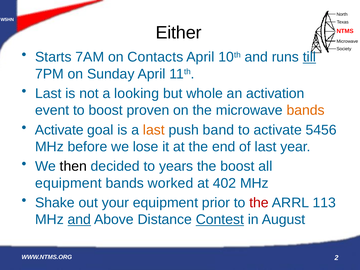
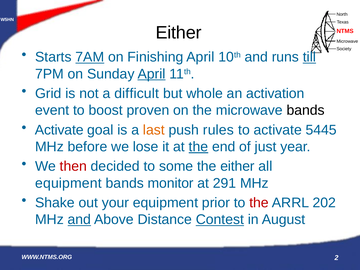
7AM underline: none -> present
Contacts: Contacts -> Finishing
April at (152, 74) underline: none -> present
Last at (48, 94): Last -> Grid
looking: looking -> difficult
bands at (306, 110) colour: orange -> black
band: band -> rules
5456: 5456 -> 5445
the at (198, 147) underline: none -> present
of last: last -> just
then colour: black -> red
years: years -> some
the boost: boost -> either
worked: worked -> monitor
402: 402 -> 291
113: 113 -> 202
